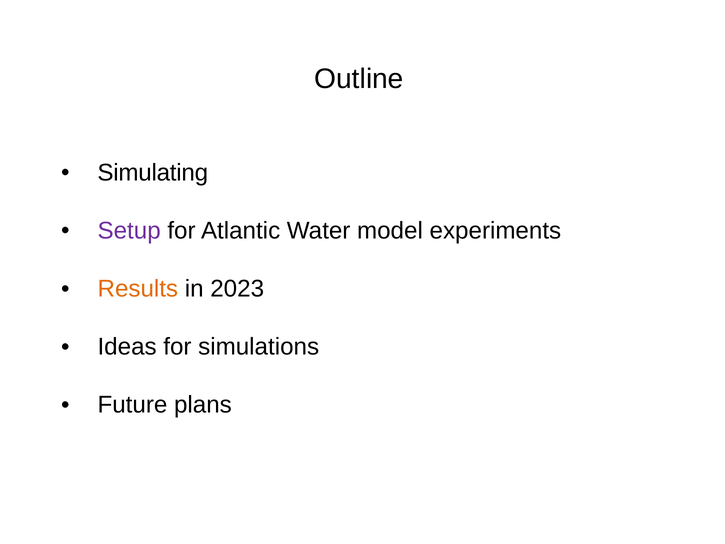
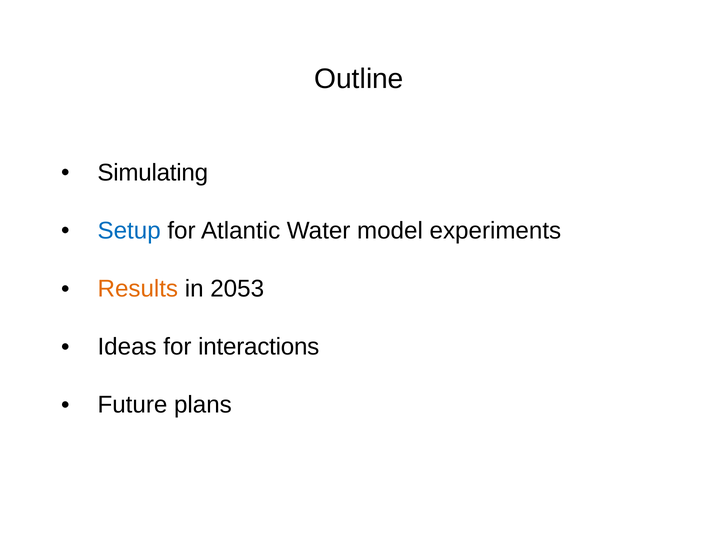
Setup colour: purple -> blue
2023: 2023 -> 2053
simulations: simulations -> interactions
